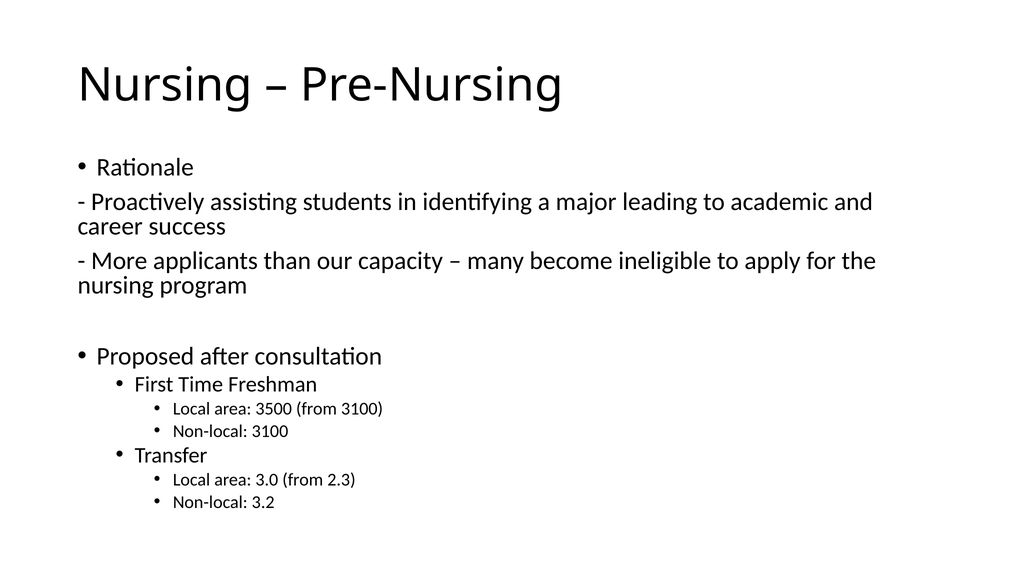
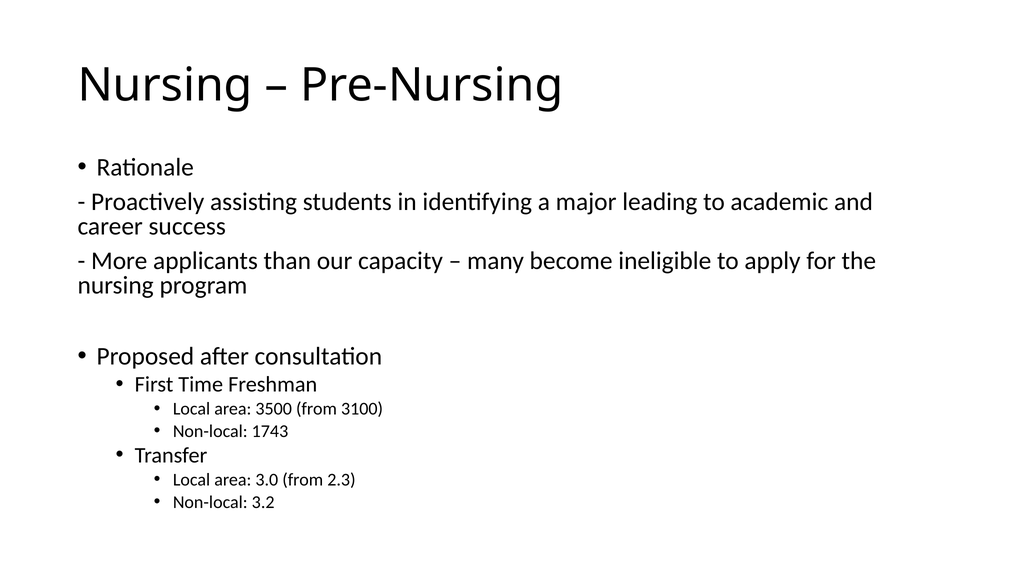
Non-local 3100: 3100 -> 1743
